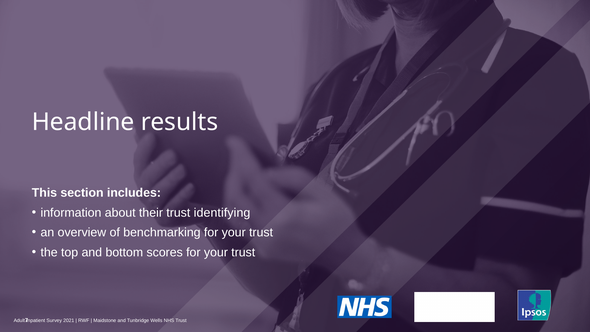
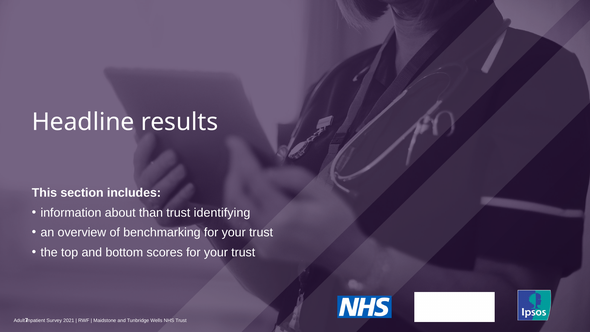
their: their -> than
